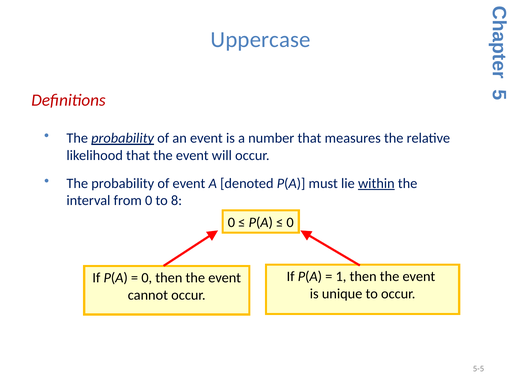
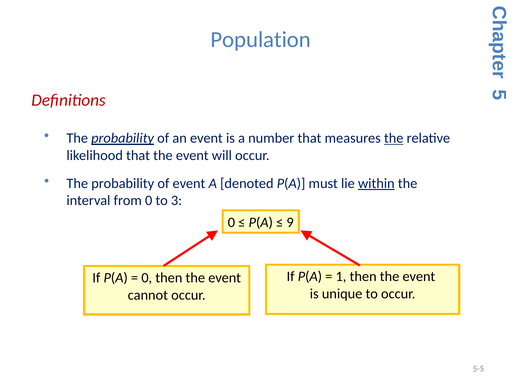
Uppercase: Uppercase -> Population
the at (394, 138) underline: none -> present
8: 8 -> 3
0 at (290, 223): 0 -> 9
